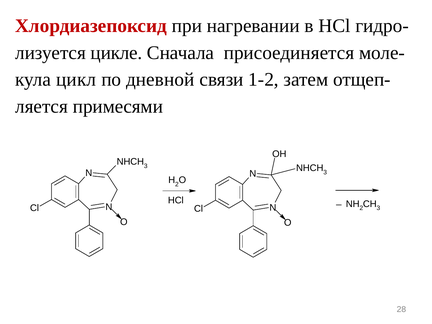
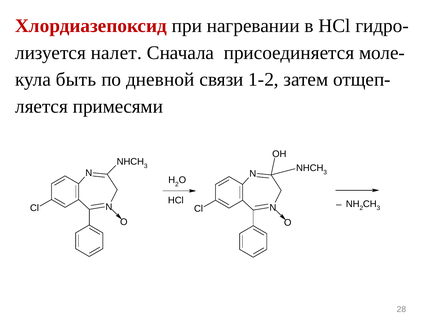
цикле: цикле -> налет
цикл: цикл -> быть
